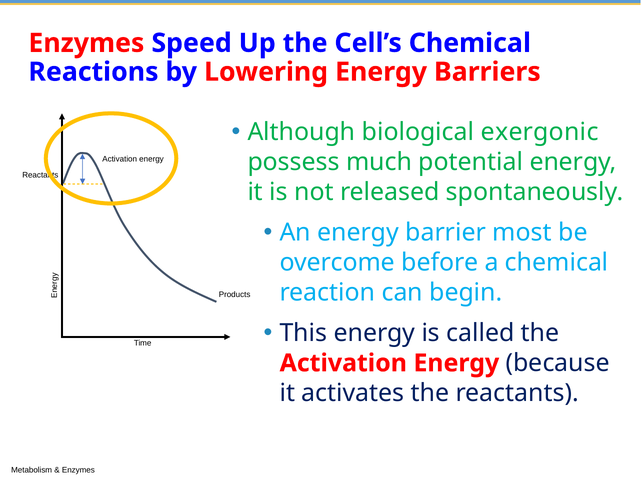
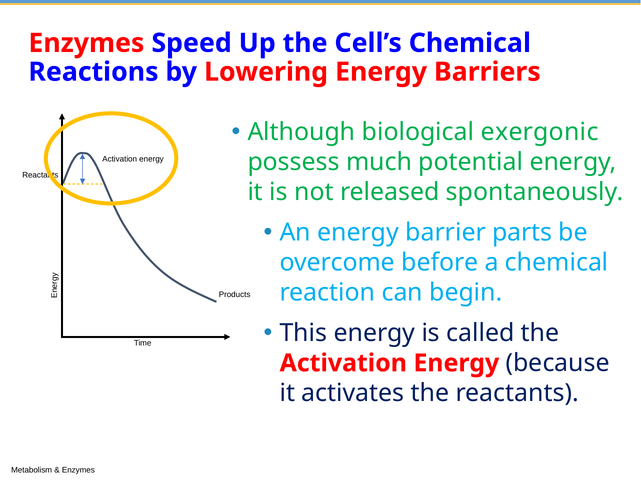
most: most -> parts
